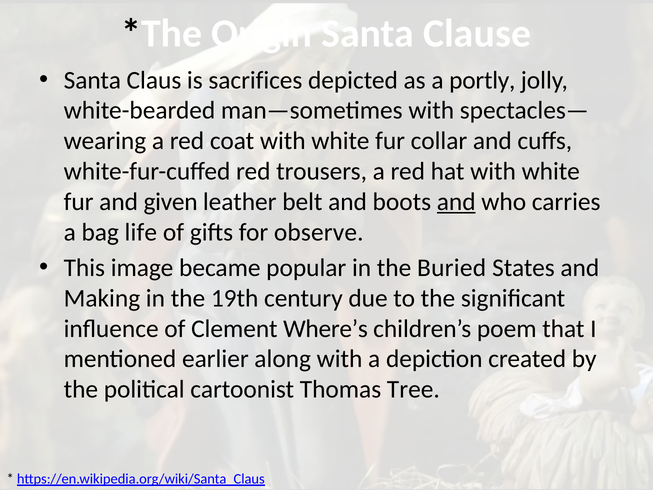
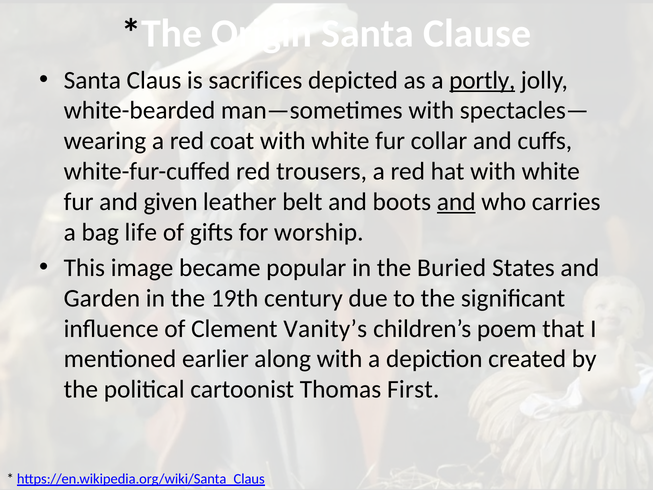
portly underline: none -> present
observe: observe -> worship
Making: Making -> Garden
Where’s: Where’s -> Vanity’s
Tree: Tree -> First
